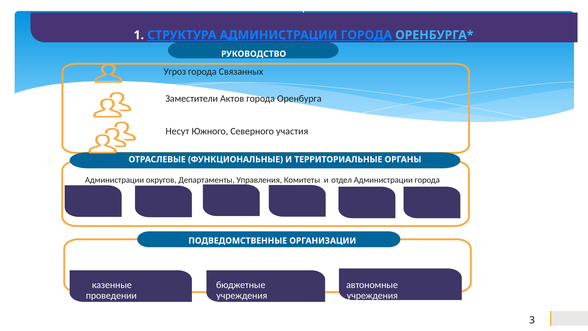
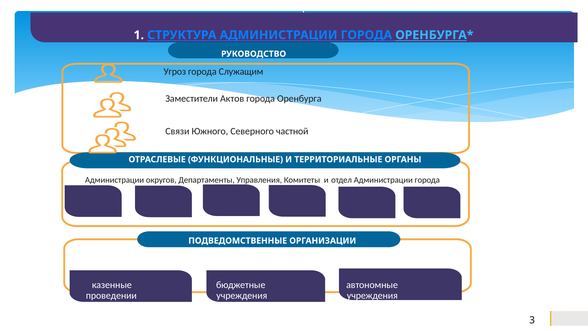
Связанных: Связанных -> Служащим
Несут: Несут -> Связи
участия: участия -> частной
